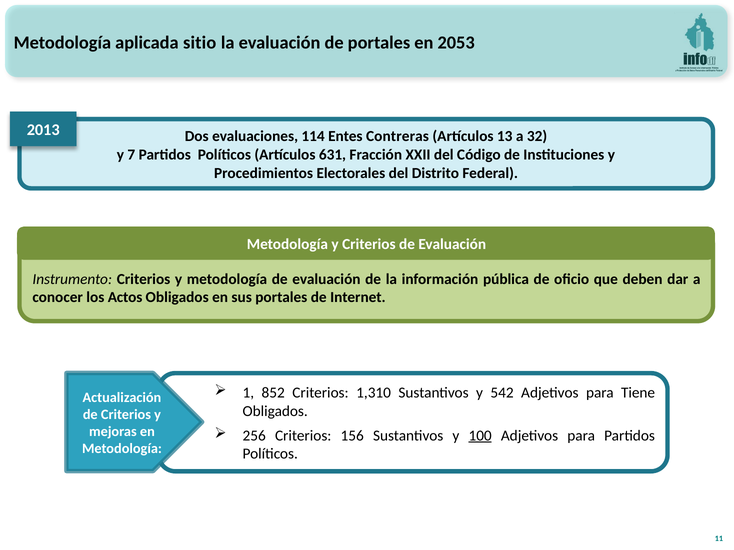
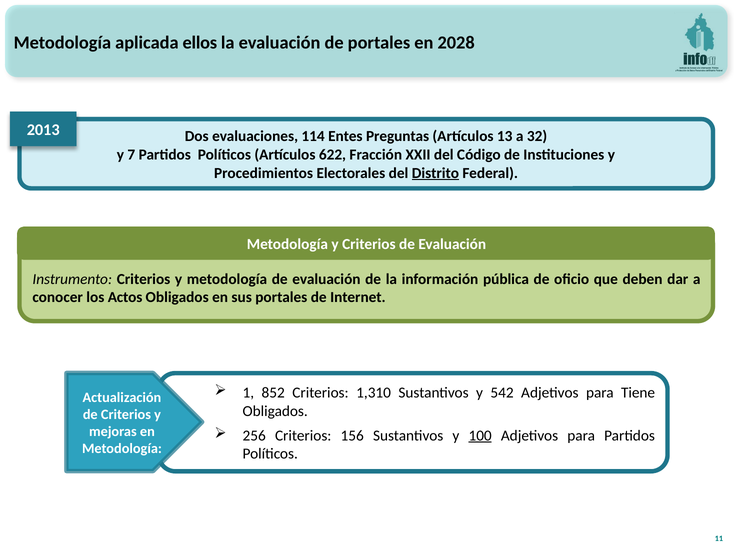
sitio: sitio -> ellos
2053: 2053 -> 2028
Contreras: Contreras -> Preguntas
631: 631 -> 622
Distrito underline: none -> present
